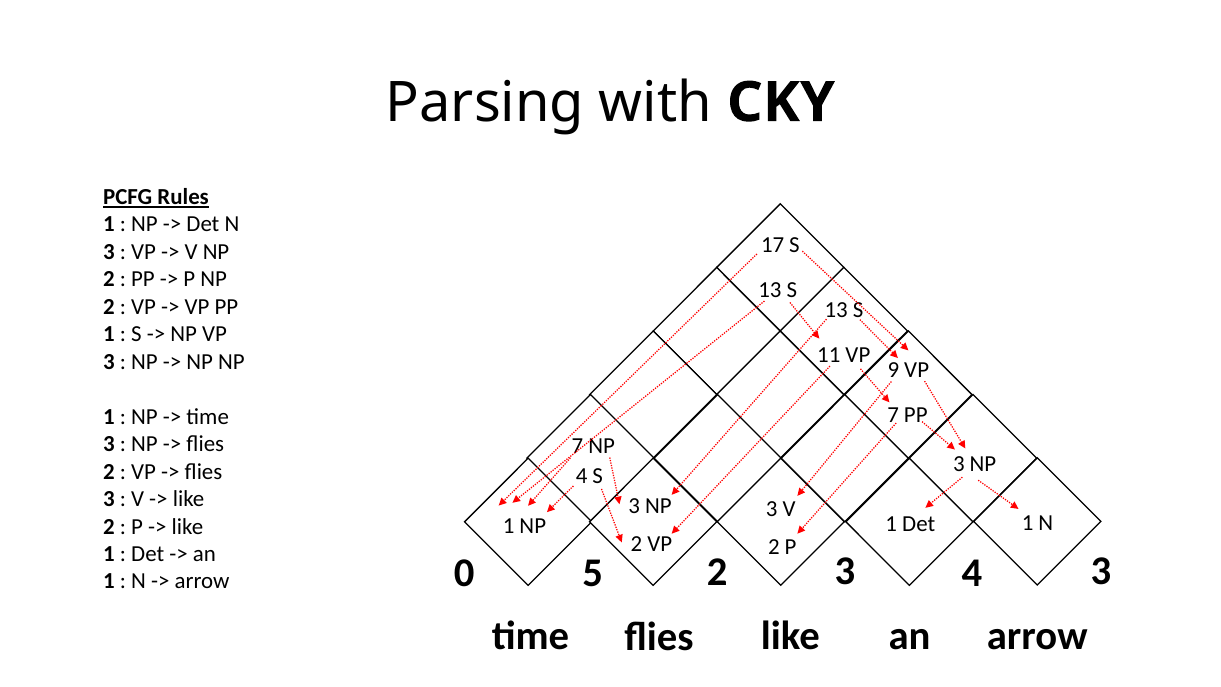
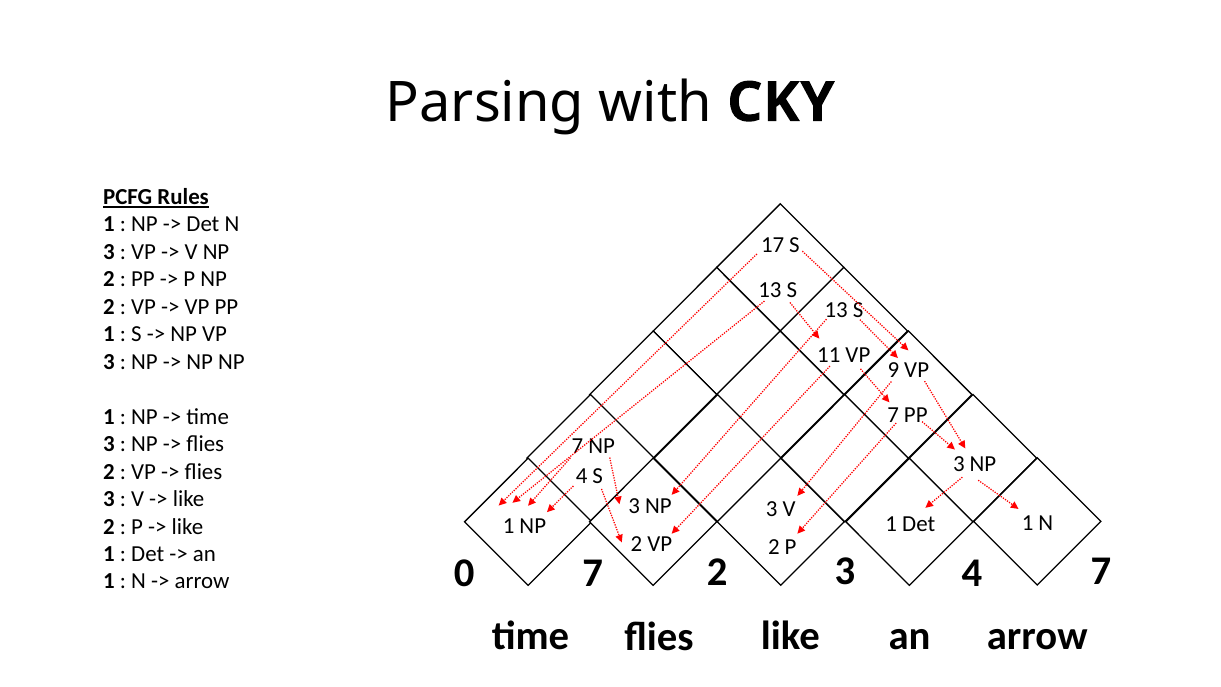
0 5: 5 -> 7
3 at (1101, 571): 3 -> 7
